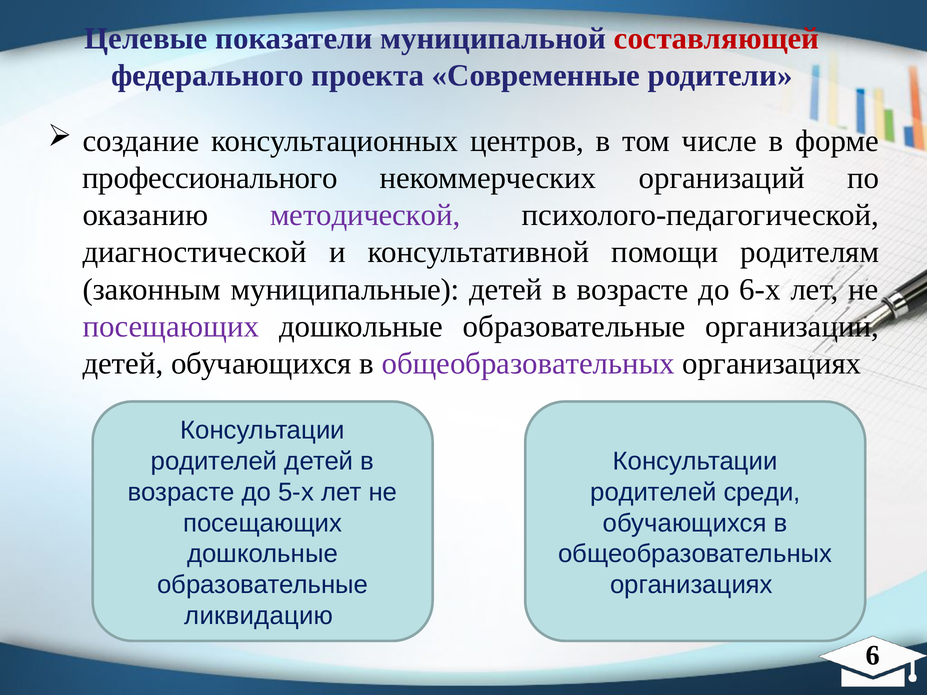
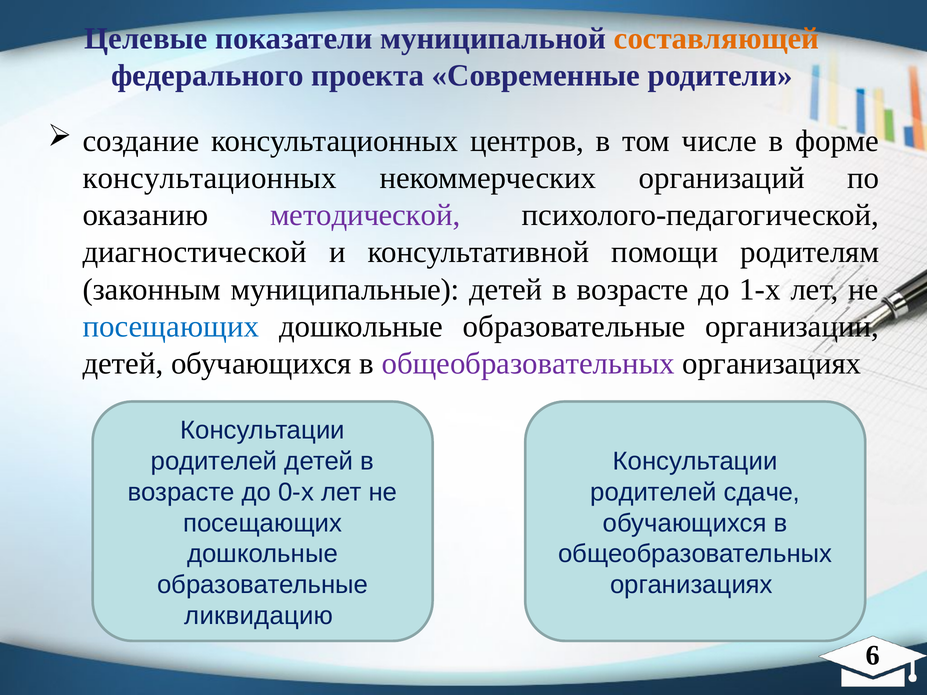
составляющей colour: red -> orange
профессионального at (210, 178): профессионального -> консультационных
6-х: 6-х -> 1-х
посещающих at (171, 327) colour: purple -> blue
5-х: 5-х -> 0-х
среди: среди -> сдаче
